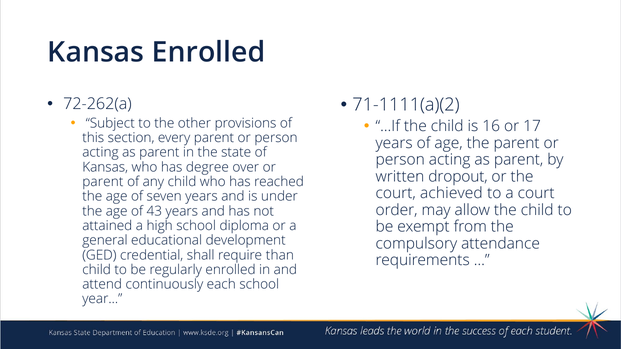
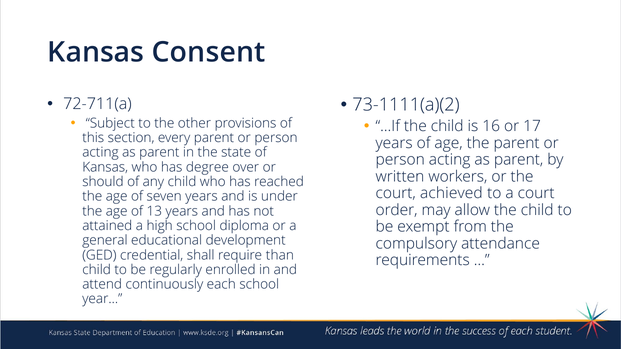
Kansas Enrolled: Enrolled -> Consent
72-262(a: 72-262(a -> 72-711(a
71-1111(a)(2: 71-1111(a)(2 -> 73-1111(a)(2
dropout: dropout -> workers
parent at (103, 182): parent -> should
43: 43 -> 13
